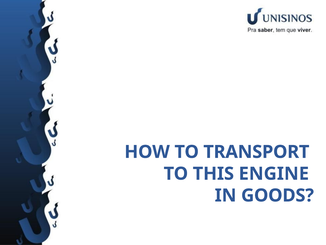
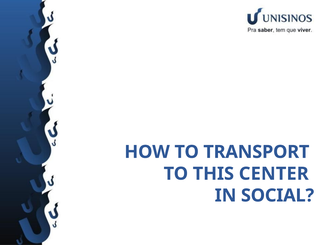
ENGINE: ENGINE -> CENTER
GOODS: GOODS -> SOCIAL
